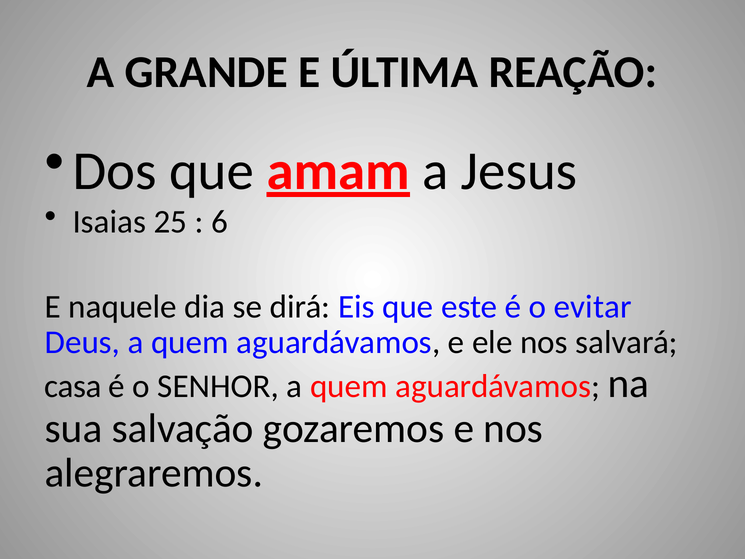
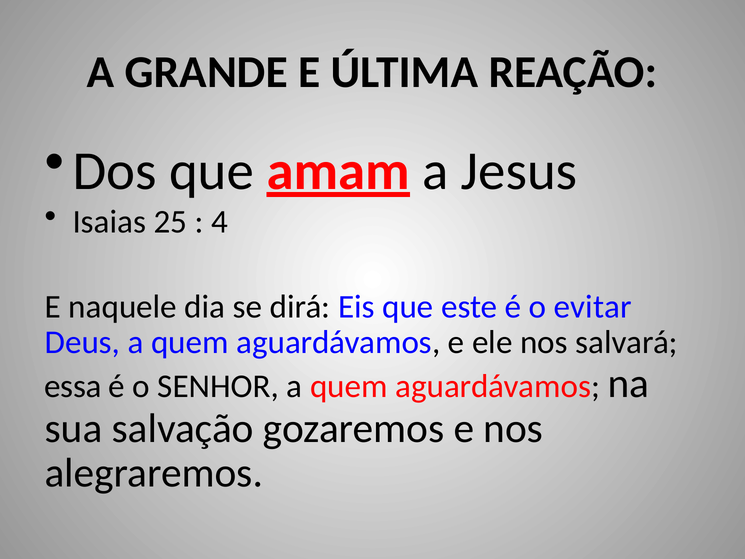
6: 6 -> 4
casa: casa -> essa
